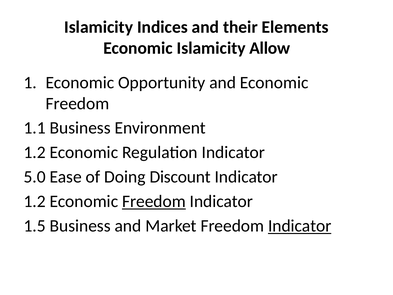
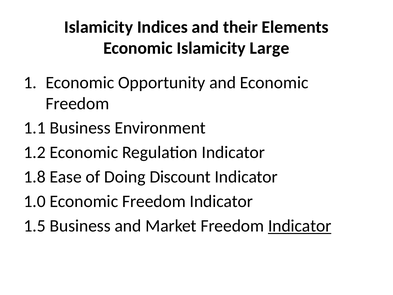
Allow: Allow -> Large
5.0: 5.0 -> 1.8
1.2 at (35, 201): 1.2 -> 1.0
Freedom at (154, 201) underline: present -> none
